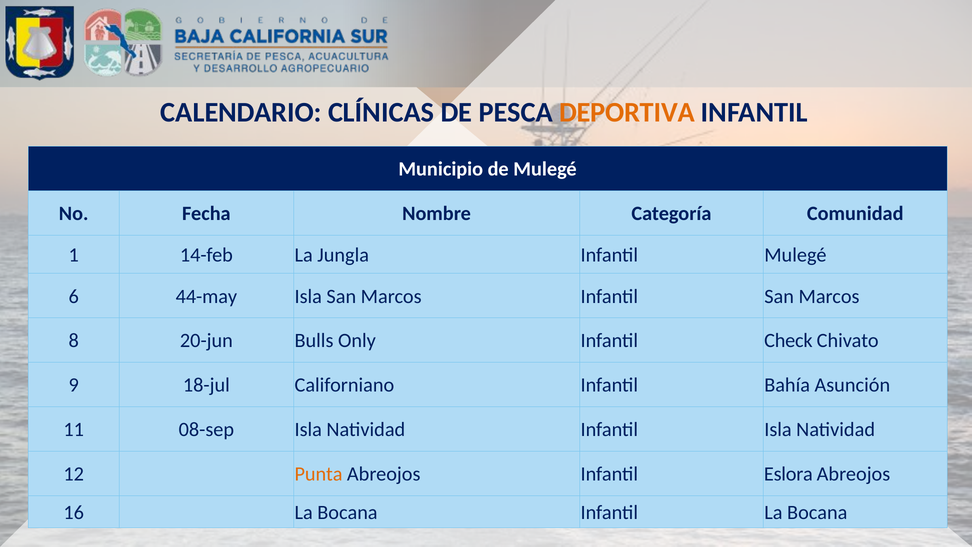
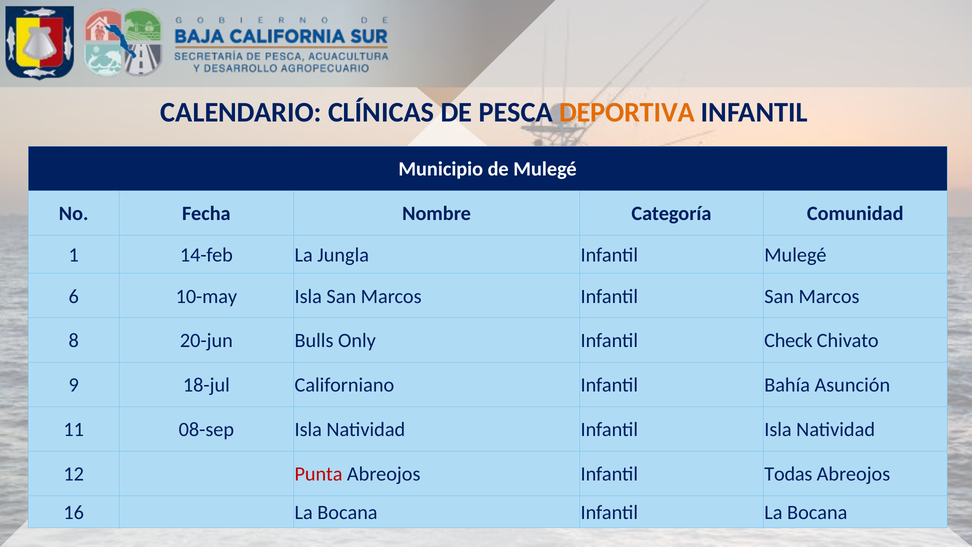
44-may: 44-may -> 10-may
Punta colour: orange -> red
Eslora: Eslora -> Todas
